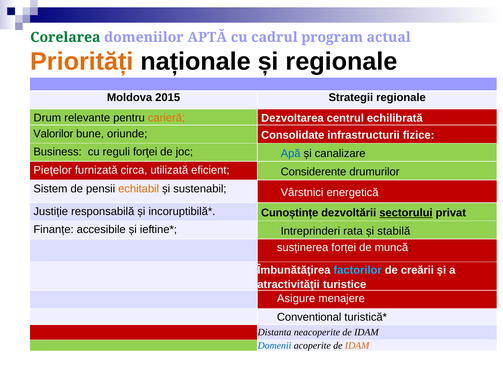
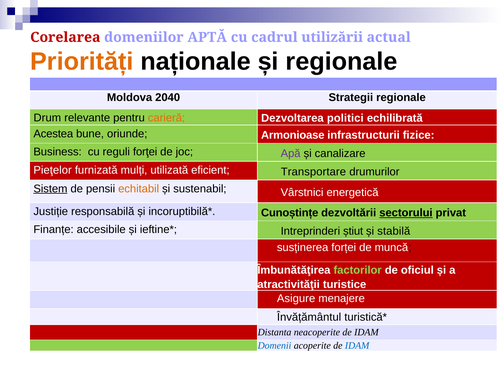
Corelarea colour: green -> red
program: program -> utilizării
2015: 2015 -> 2040
centrul: centrul -> politici
Valorilor: Valorilor -> Acestea
Consolidate: Consolidate -> Armonioase
Apă colour: blue -> purple
circa: circa -> mulți
Considerente: Considerente -> Transportare
Sistem underline: none -> present
rata: rata -> știut
factorilor colour: light blue -> light green
creării: creării -> oficiul
Conventional: Conventional -> Învățământul
IDAM at (357, 346) colour: orange -> blue
